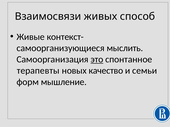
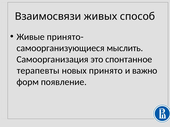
контекст-: контекст- -> принято-
это underline: present -> none
качество: качество -> принято
семьи: семьи -> важно
мышление: мышление -> появление
